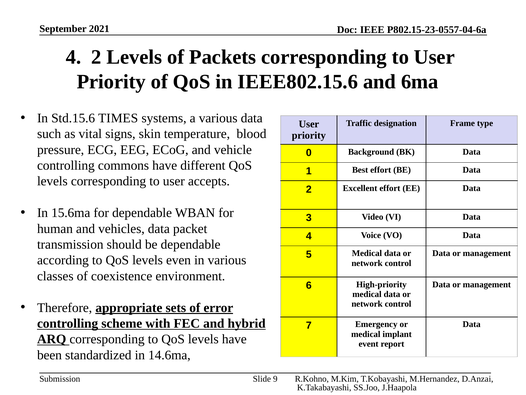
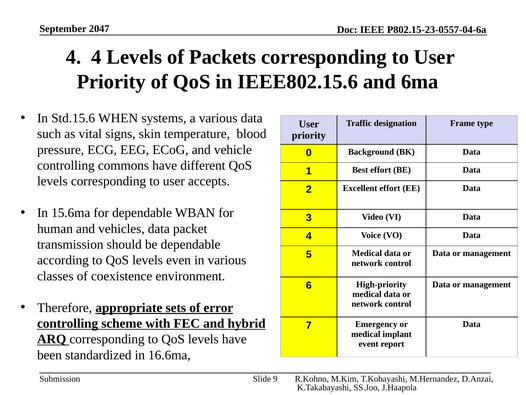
2021: 2021 -> 2047
4 2: 2 -> 4
TIMES: TIMES -> WHEN
14.6ma: 14.6ma -> 16.6ma
